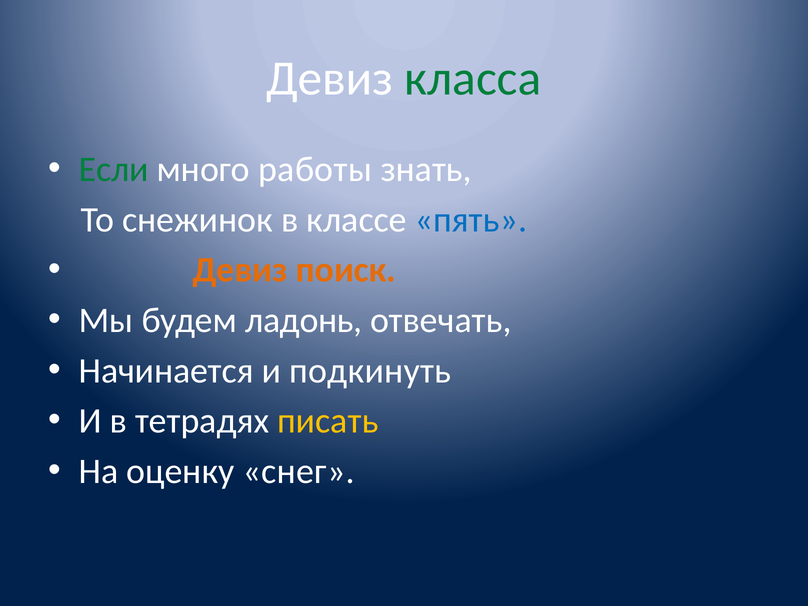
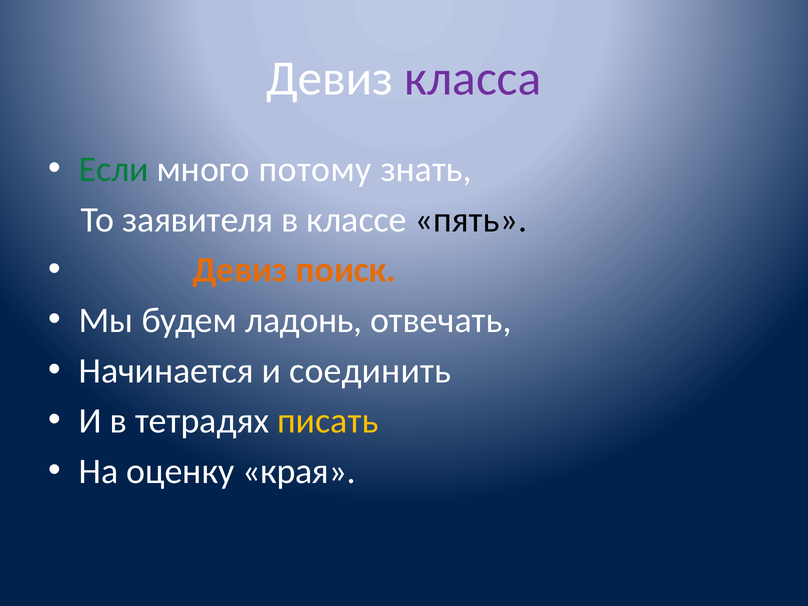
класса colour: green -> purple
работы: работы -> потому
снежинок: снежинок -> заявителя
пять colour: blue -> black
подкинуть: подкинуть -> соединить
снег: снег -> края
